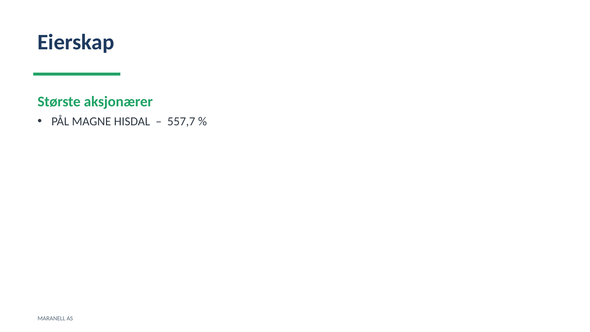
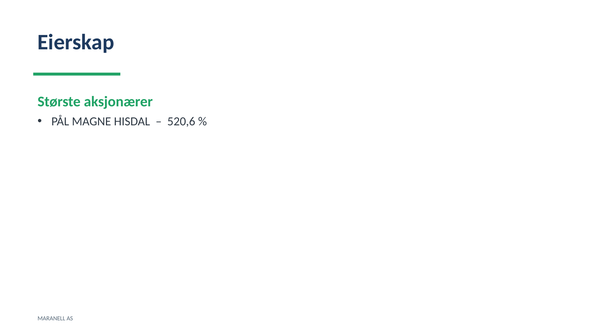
557,7: 557,7 -> 520,6
